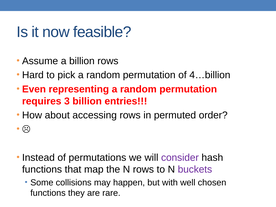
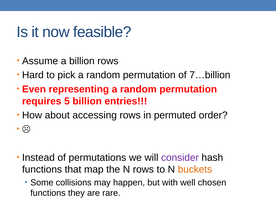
4…billion: 4…billion -> 7…billion
3: 3 -> 5
buckets colour: purple -> orange
